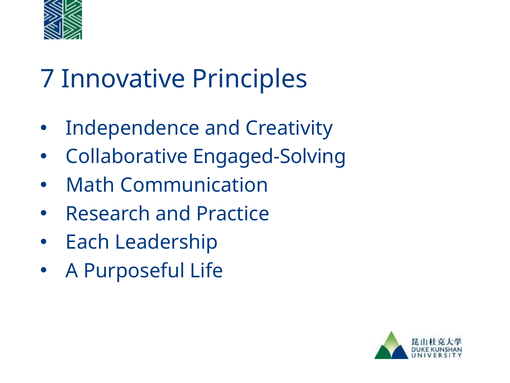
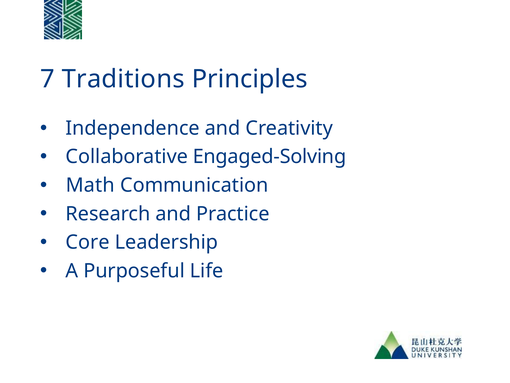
Innovative: Innovative -> Traditions
Each: Each -> Core
